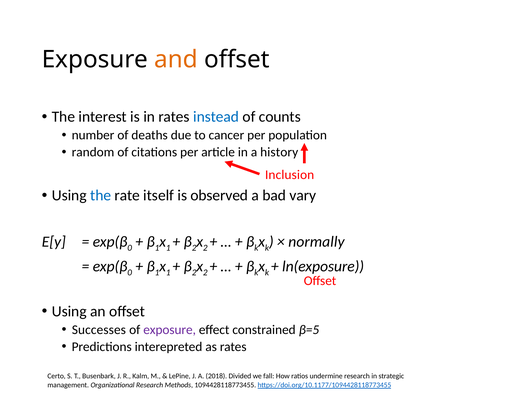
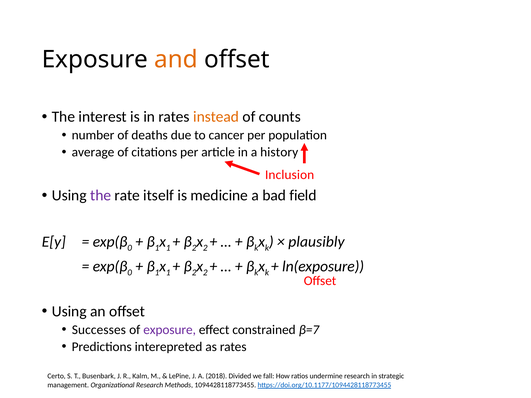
instead colour: blue -> orange
random: random -> average
the at (101, 196) colour: blue -> purple
observed: observed -> medicine
vary: vary -> field
normally: normally -> plausibly
β=5: β=5 -> β=7
